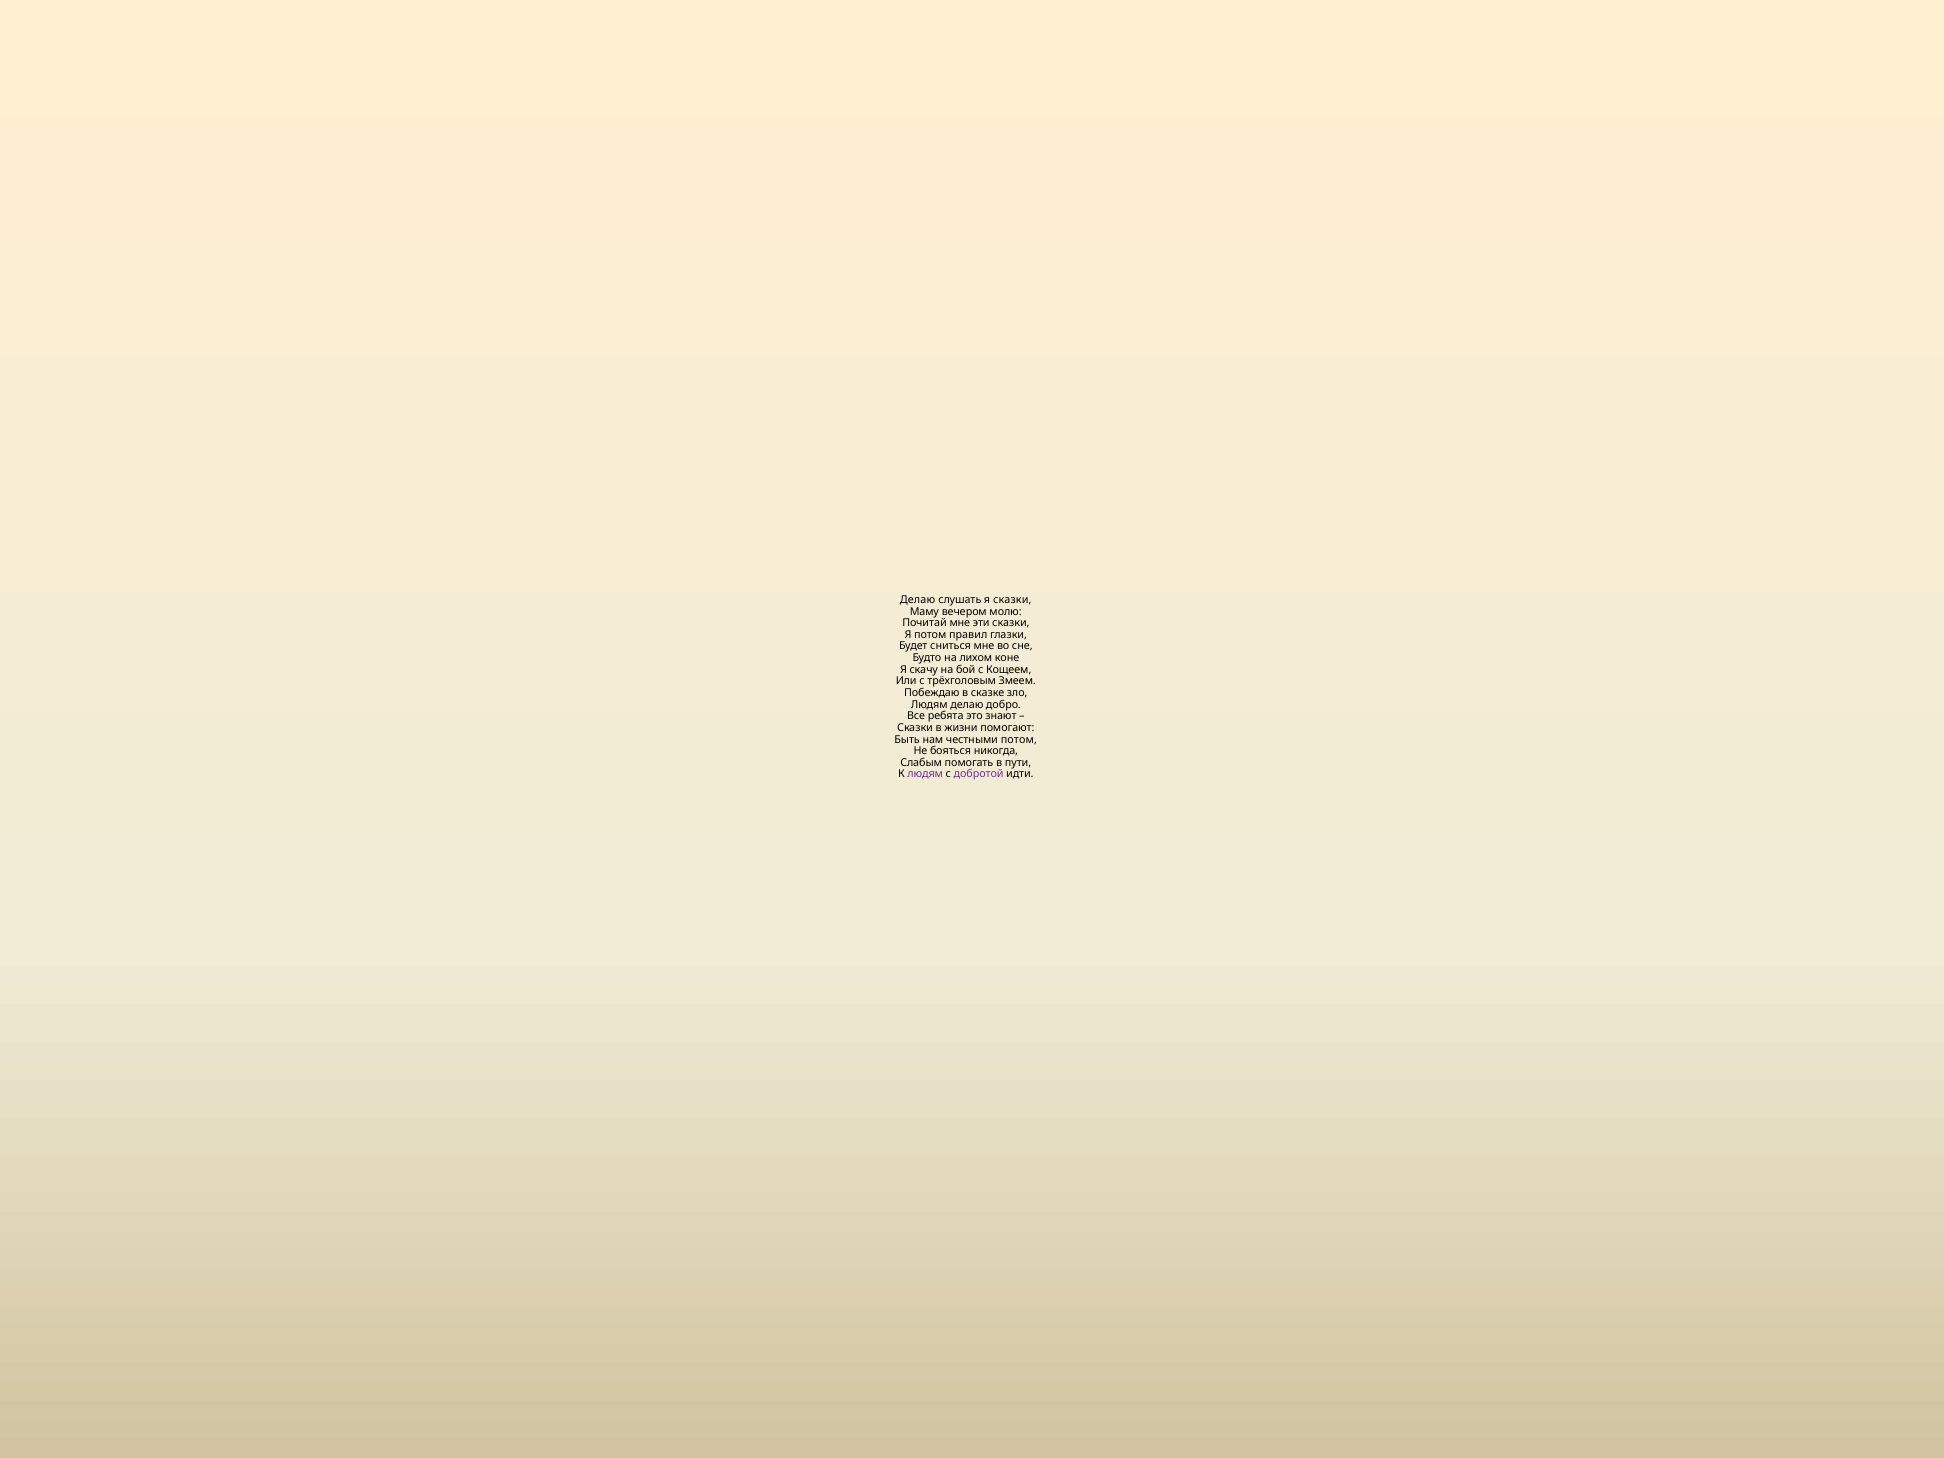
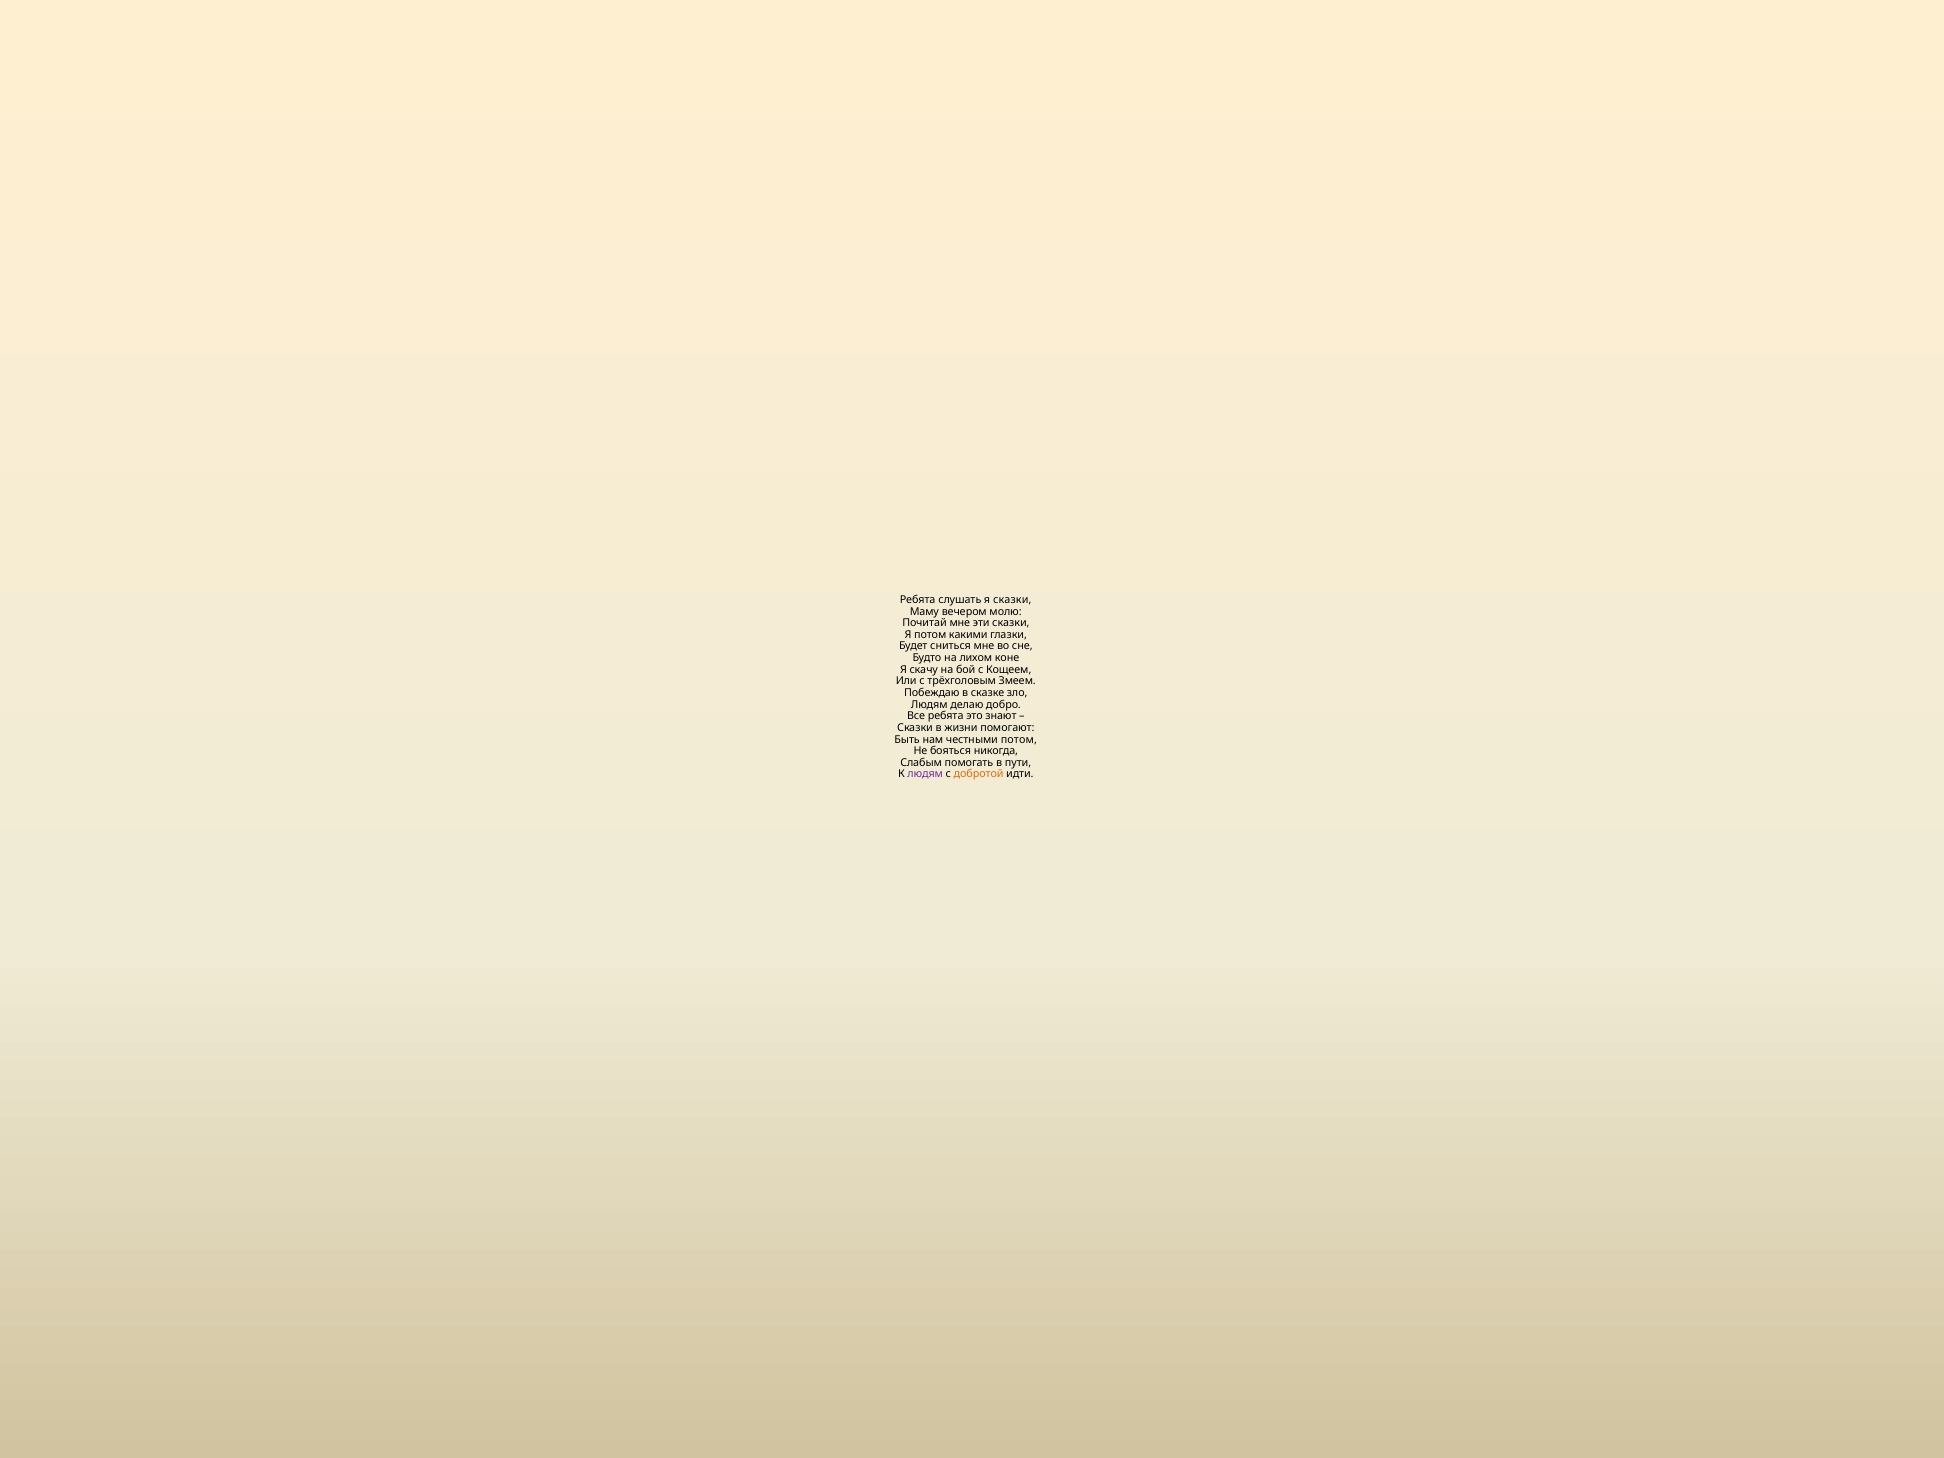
Делаю at (918, 600): Делаю -> Ребята
правил: правил -> какими
добротой colour: purple -> orange
